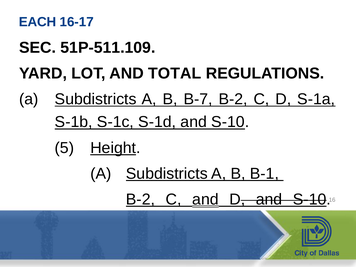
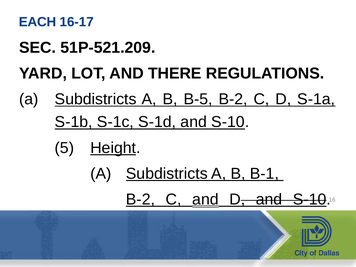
51P-511.109: 51P-511.109 -> 51P-521.209
TOTAL: TOTAL -> THERE
B-7: B-7 -> B-5
